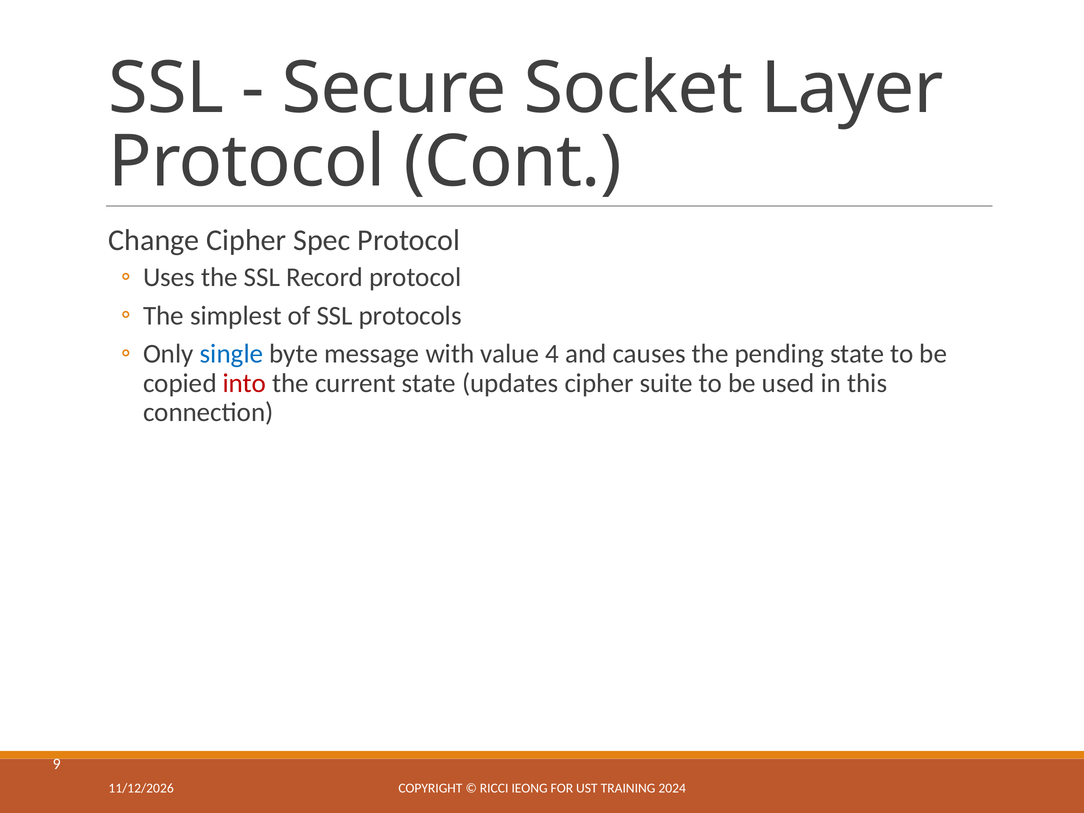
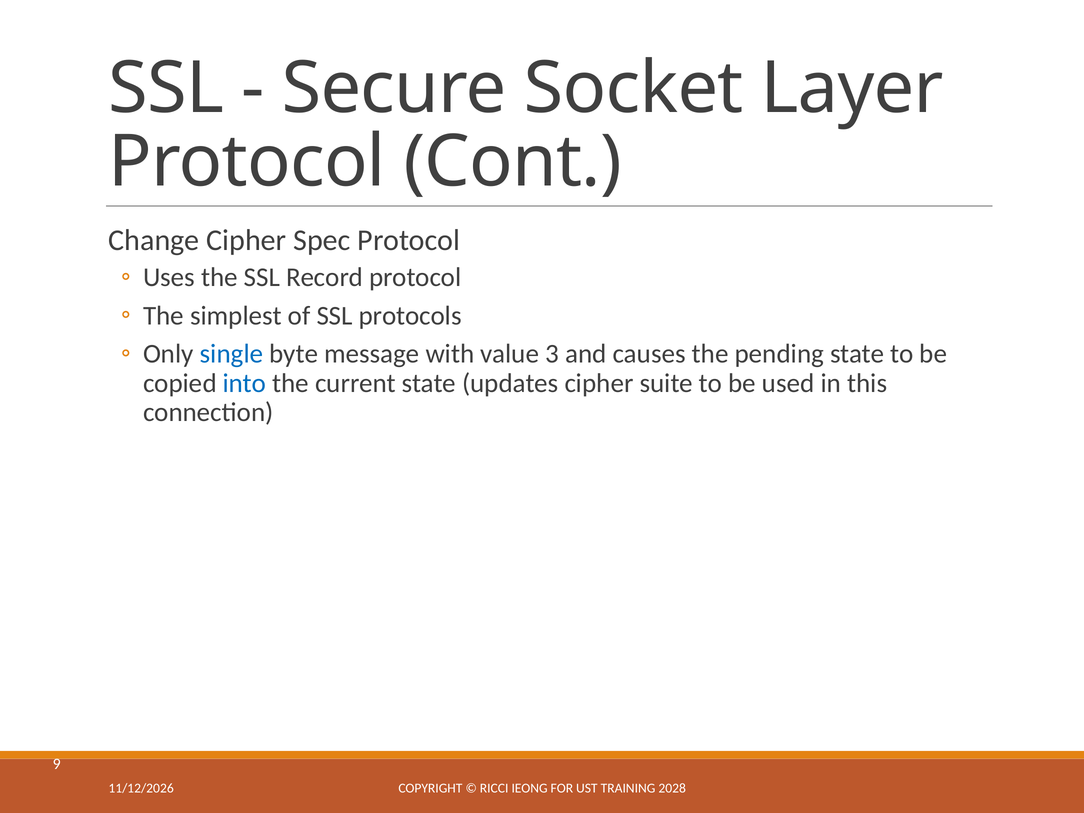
4: 4 -> 3
into colour: red -> blue
2024: 2024 -> 2028
